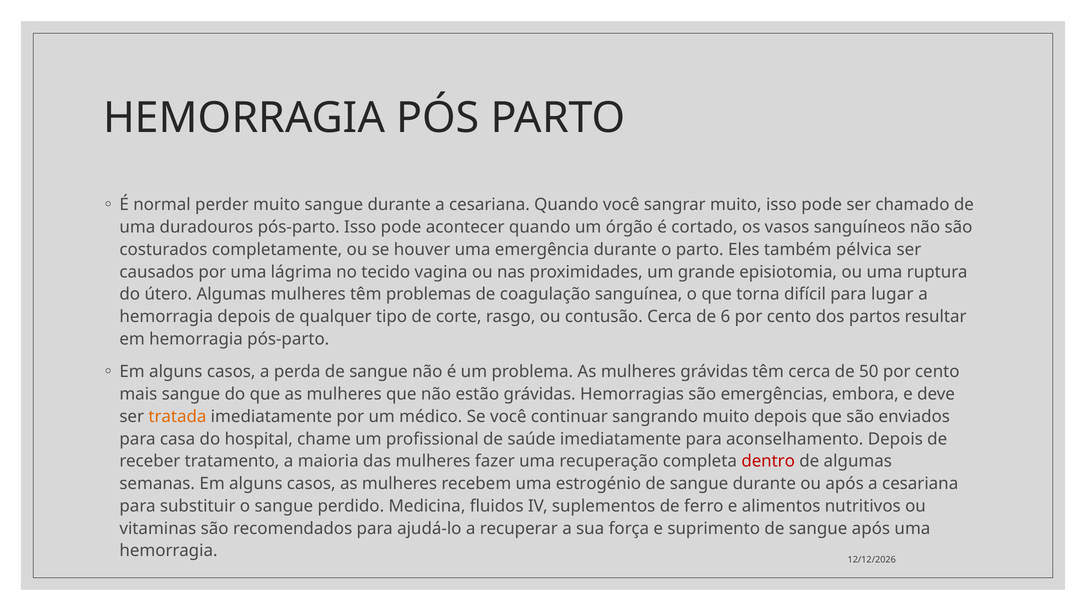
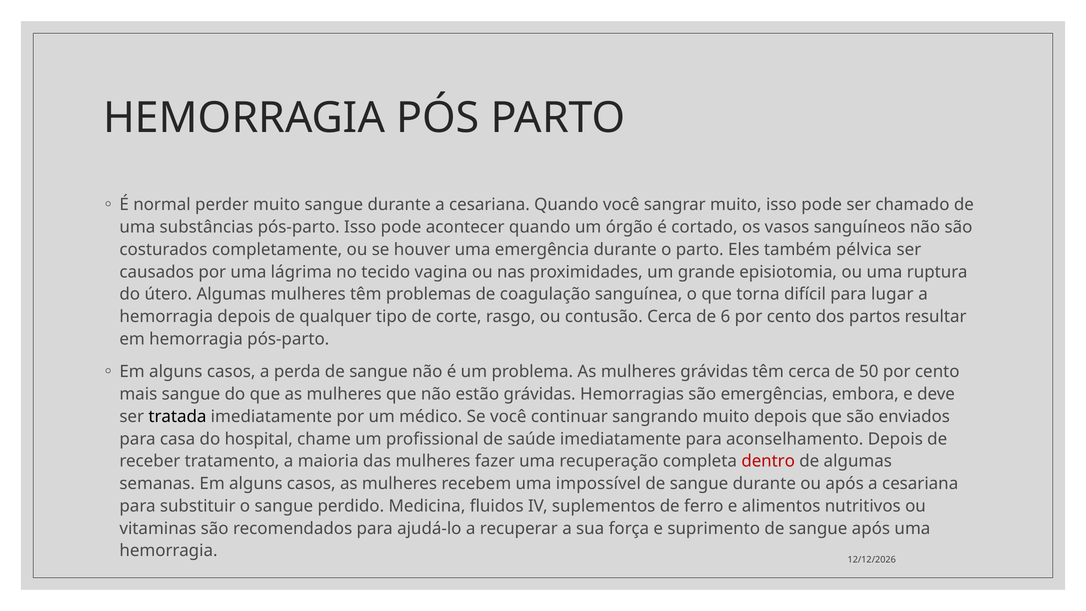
duradouros: duradouros -> substâncias
tratada colour: orange -> black
estrogénio: estrogénio -> impossível
